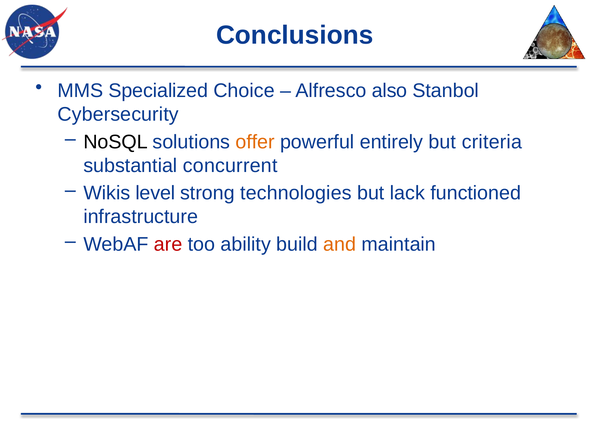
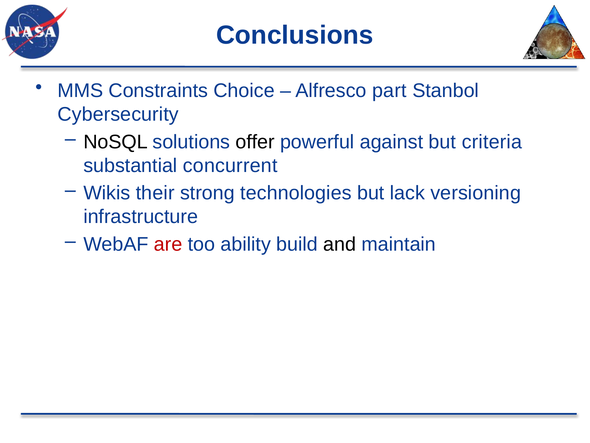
Specialized: Specialized -> Constraints
also: also -> part
offer colour: orange -> black
entirely: entirely -> against
level: level -> their
functioned: functioned -> versioning
and colour: orange -> black
